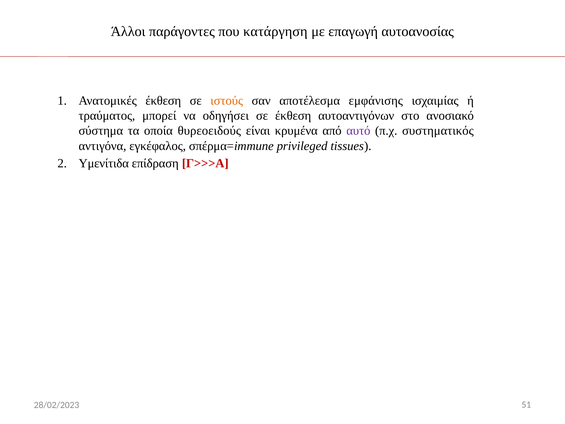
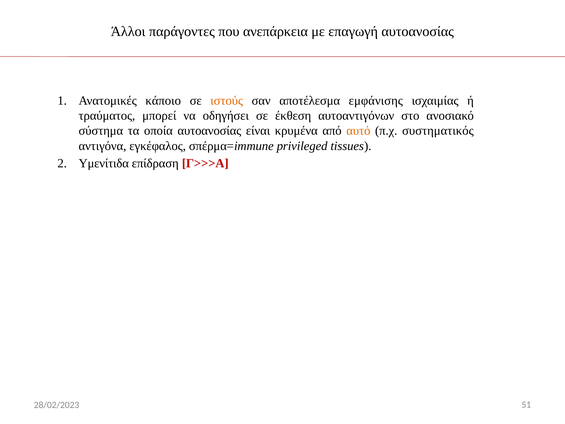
κατάργηση: κατάργηση -> ανεπάρκεια
Ανατομικές έκθεση: έκθεση -> κάποιο
οποία θυρεοειδούς: θυρεοειδούς -> αυτοανοσίας
αυτό colour: purple -> orange
